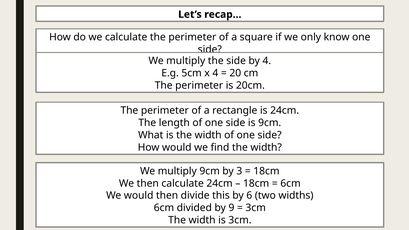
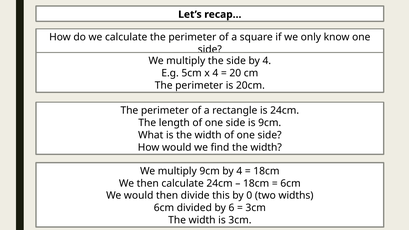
9cm by 3: 3 -> 4
6: 6 -> 0
9: 9 -> 6
